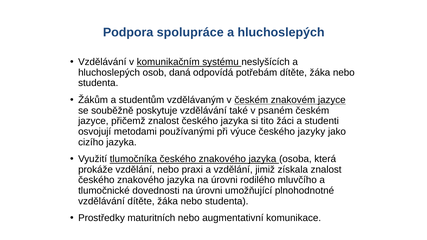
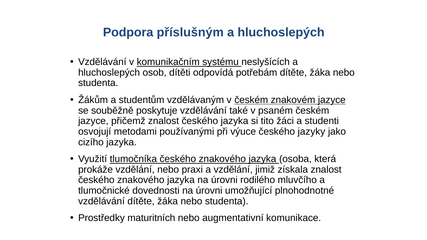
spolupráce: spolupráce -> příslušným
daná: daná -> dítěti
